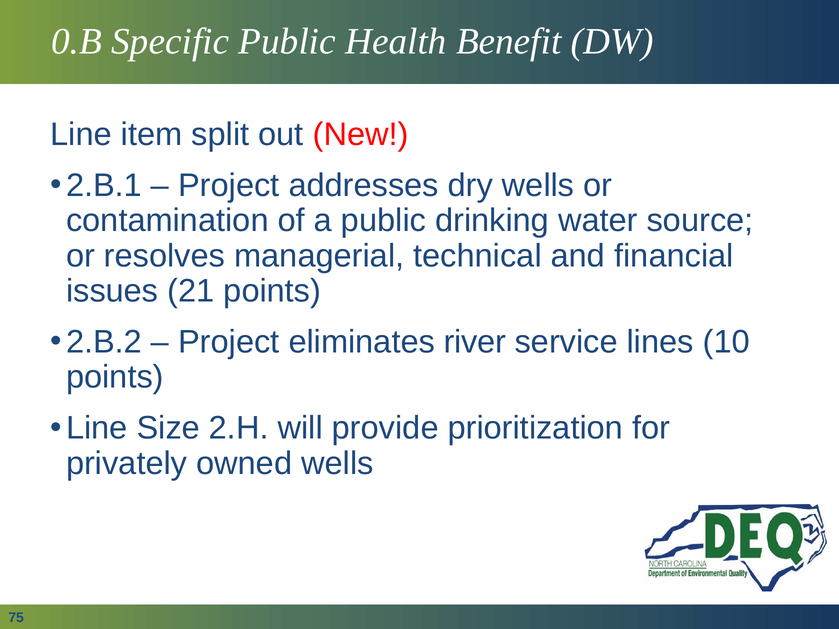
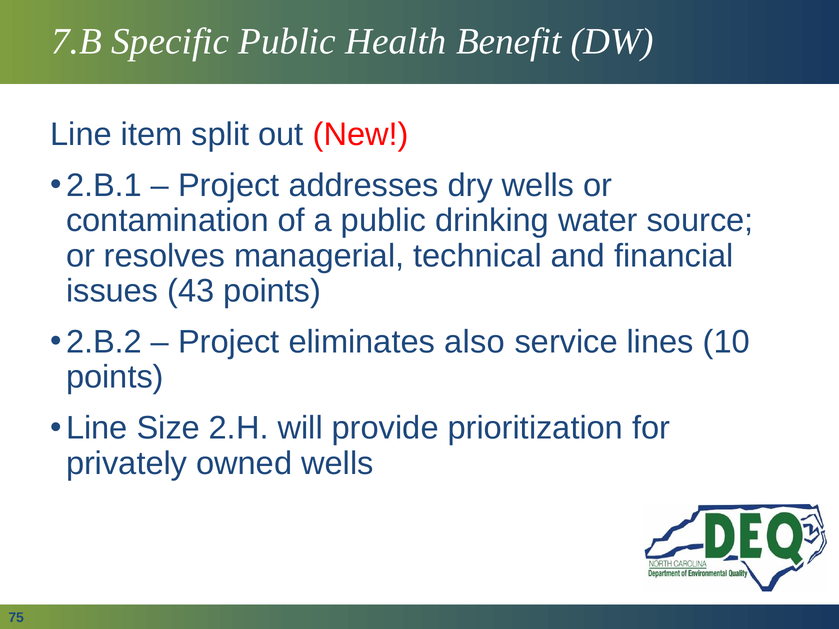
0.B: 0.B -> 7.B
21: 21 -> 43
river: river -> also
